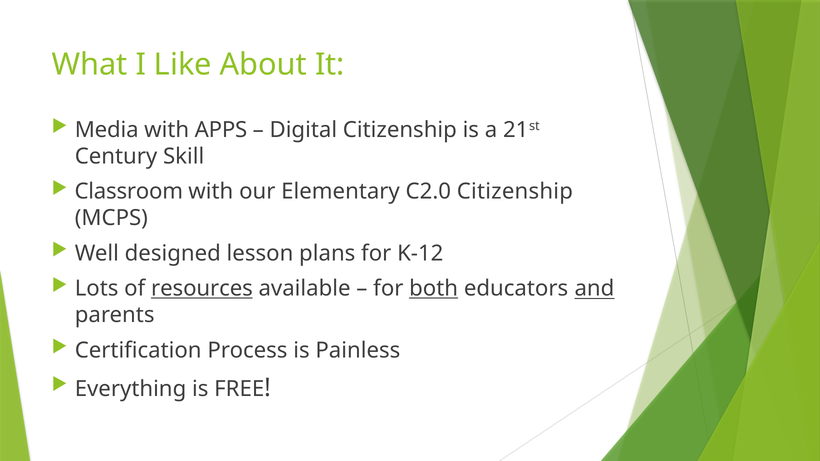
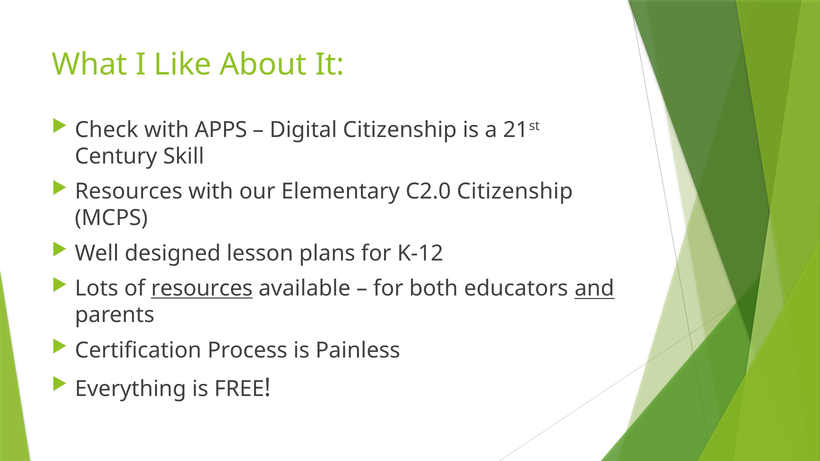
Media: Media -> Check
Classroom at (129, 192): Classroom -> Resources
both underline: present -> none
